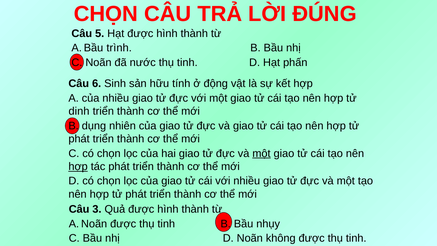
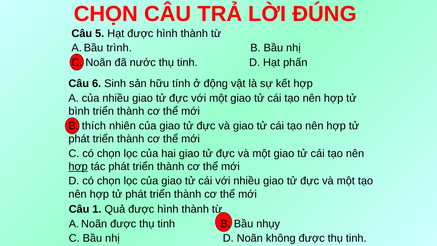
dinh: dinh -> bình
dụng: dụng -> thích
một at (261, 153) underline: present -> none
3: 3 -> 1
